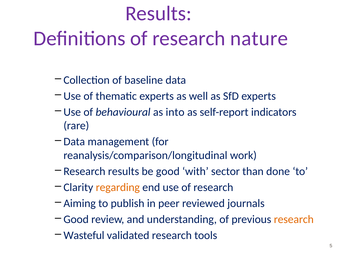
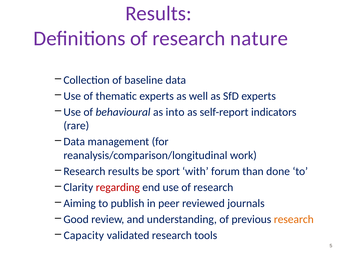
be good: good -> sport
sector: sector -> forum
regarding colour: orange -> red
Wasteful: Wasteful -> Capacity
